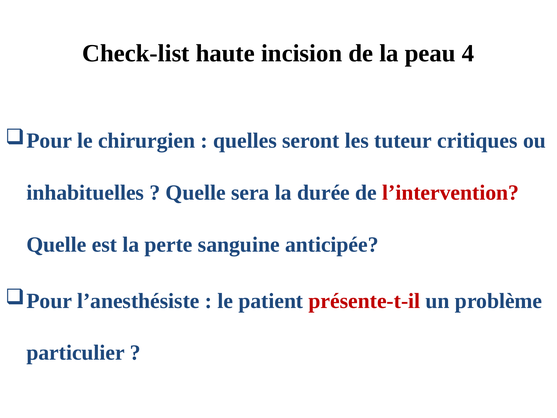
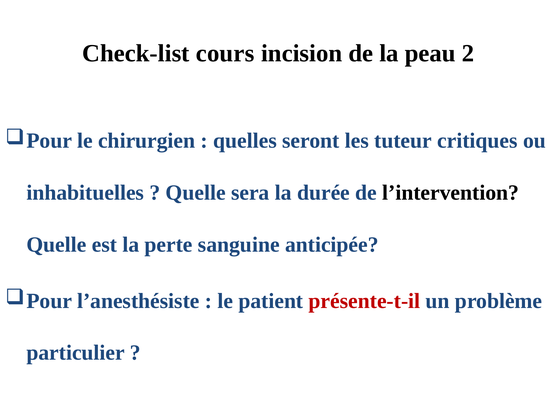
haute: haute -> cours
4: 4 -> 2
l’intervention colour: red -> black
